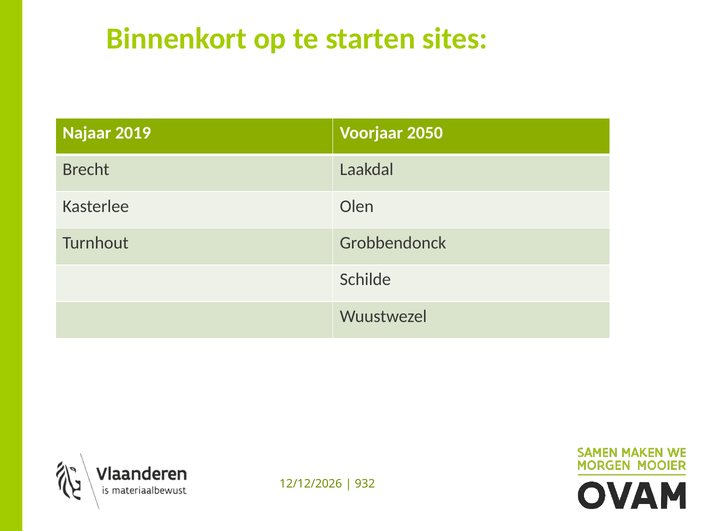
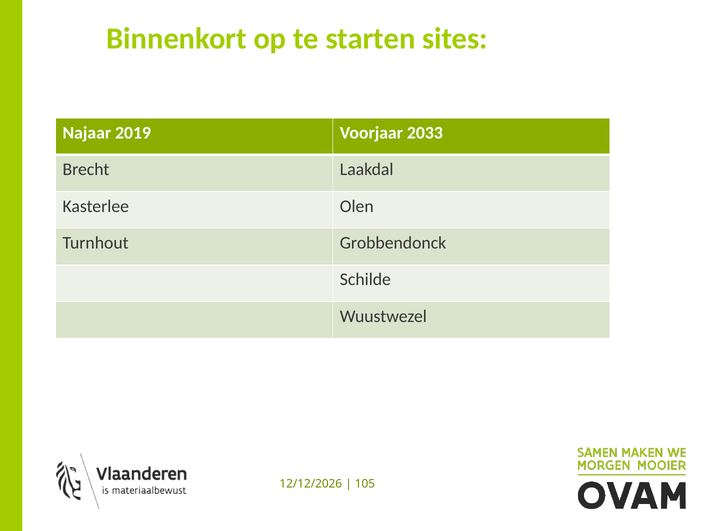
2050: 2050 -> 2033
932: 932 -> 105
